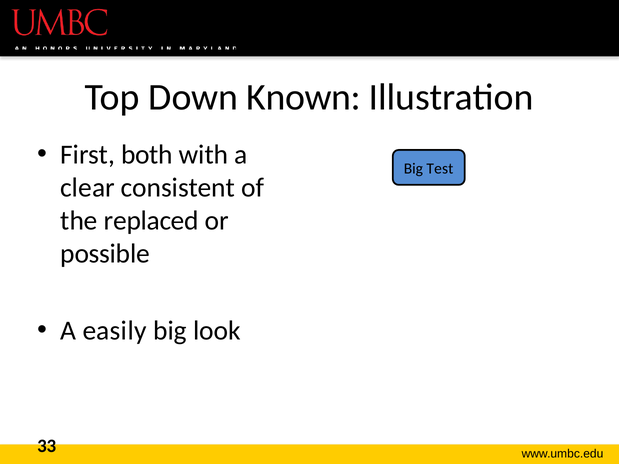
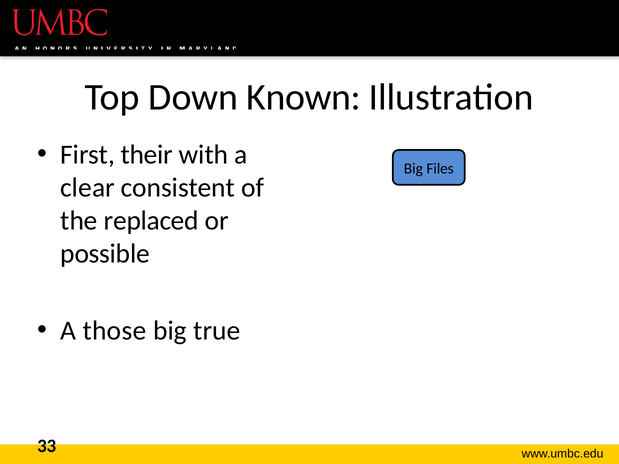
both: both -> their
Test: Test -> Files
easily: easily -> those
look: look -> true
